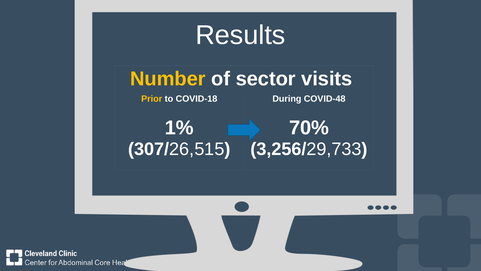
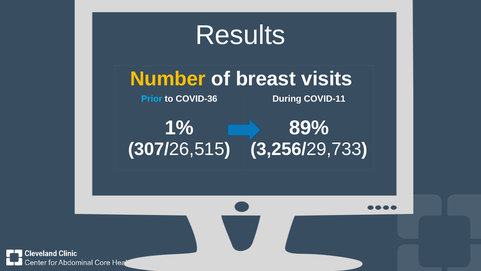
sector: sector -> breast
Prior colour: yellow -> light blue
COVID-18: COVID-18 -> COVID-36
COVID-48: COVID-48 -> COVID-11
70%: 70% -> 89%
